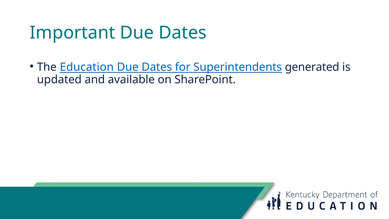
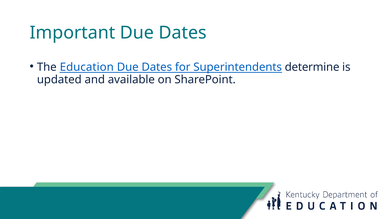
generated: generated -> determine
